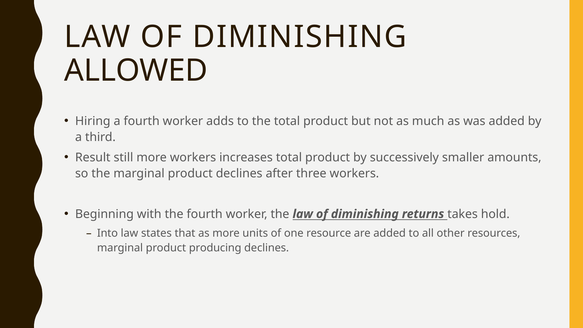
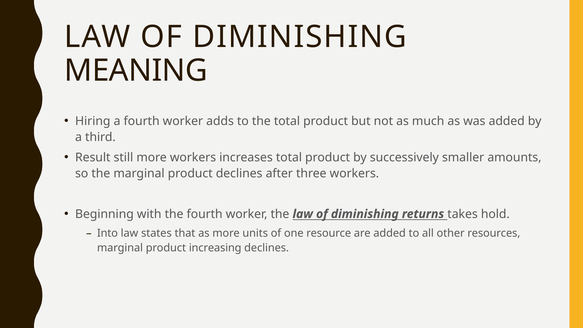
ALLOWED: ALLOWED -> MEANING
producing: producing -> increasing
